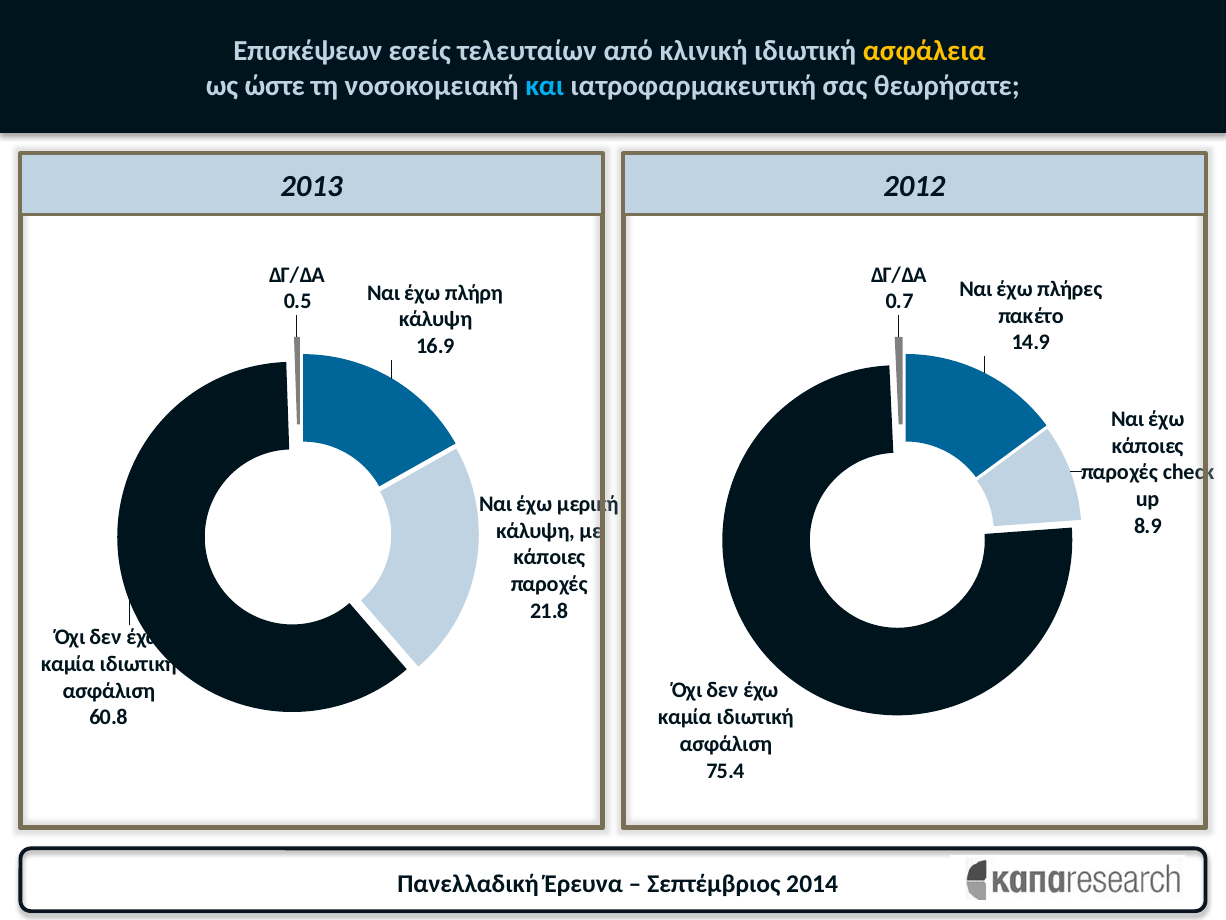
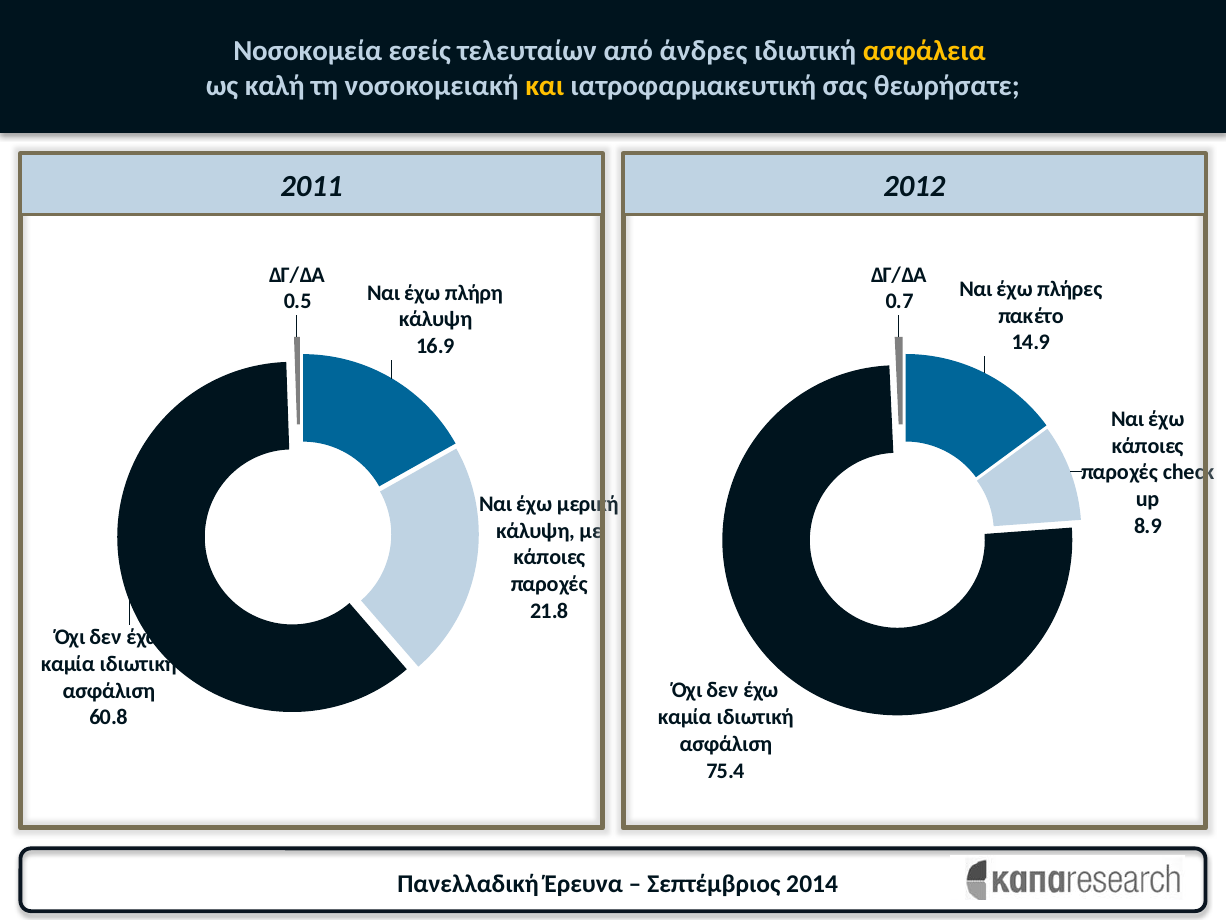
Επισκέψεων: Επισκέψεων -> Νοσοκομεία
κλινική: κλινική -> άνδρες
ώστε: ώστε -> καλή
και colour: light blue -> yellow
2013: 2013 -> 2011
